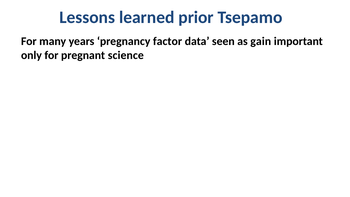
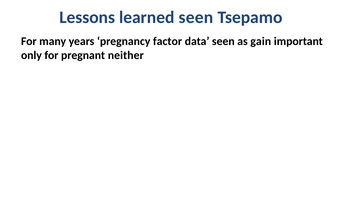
learned prior: prior -> seen
science: science -> neither
